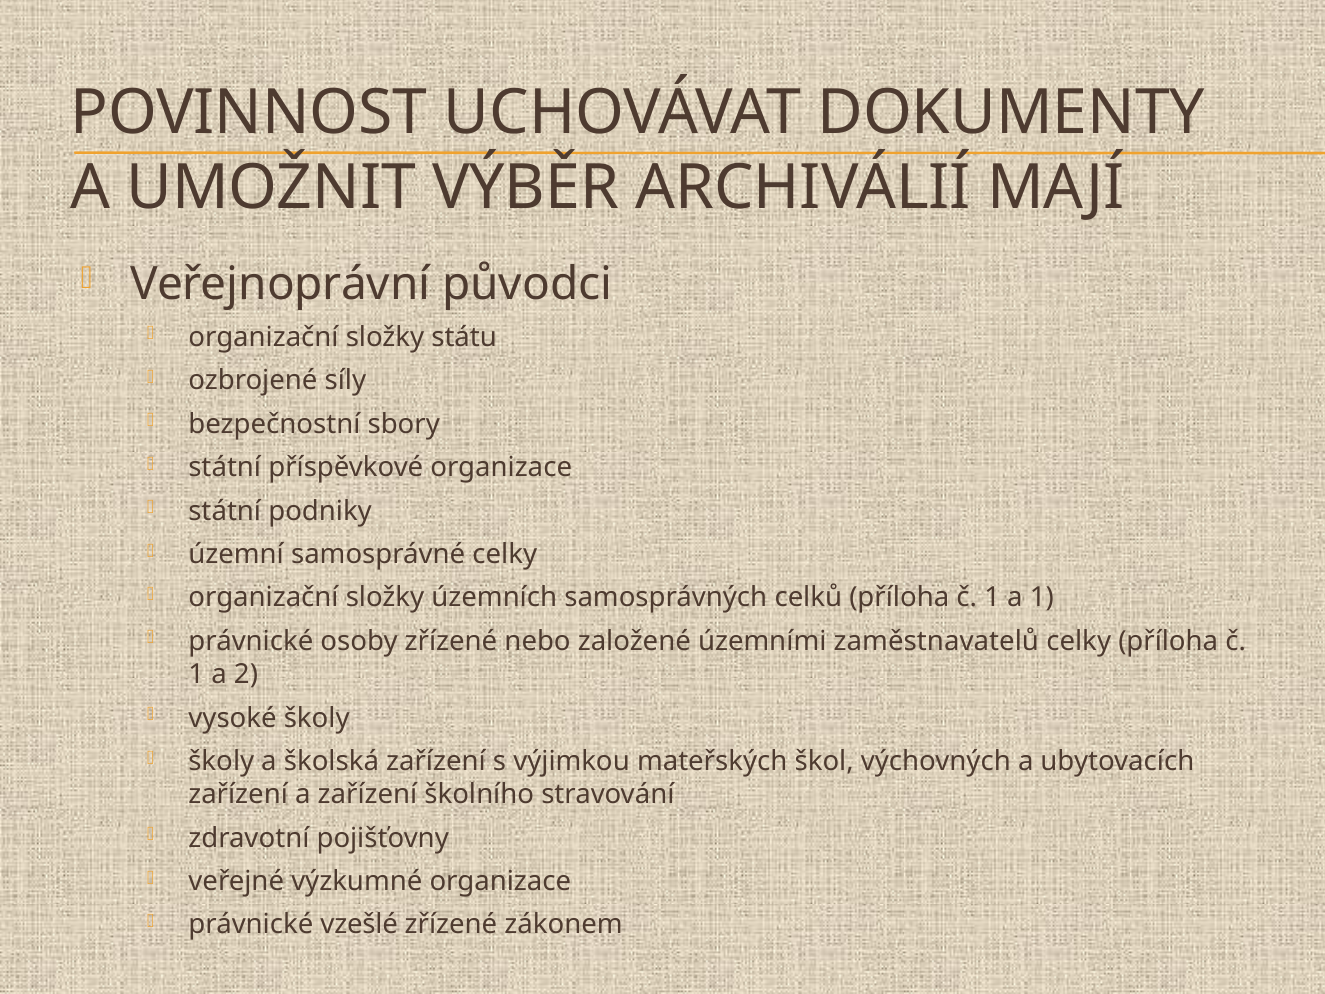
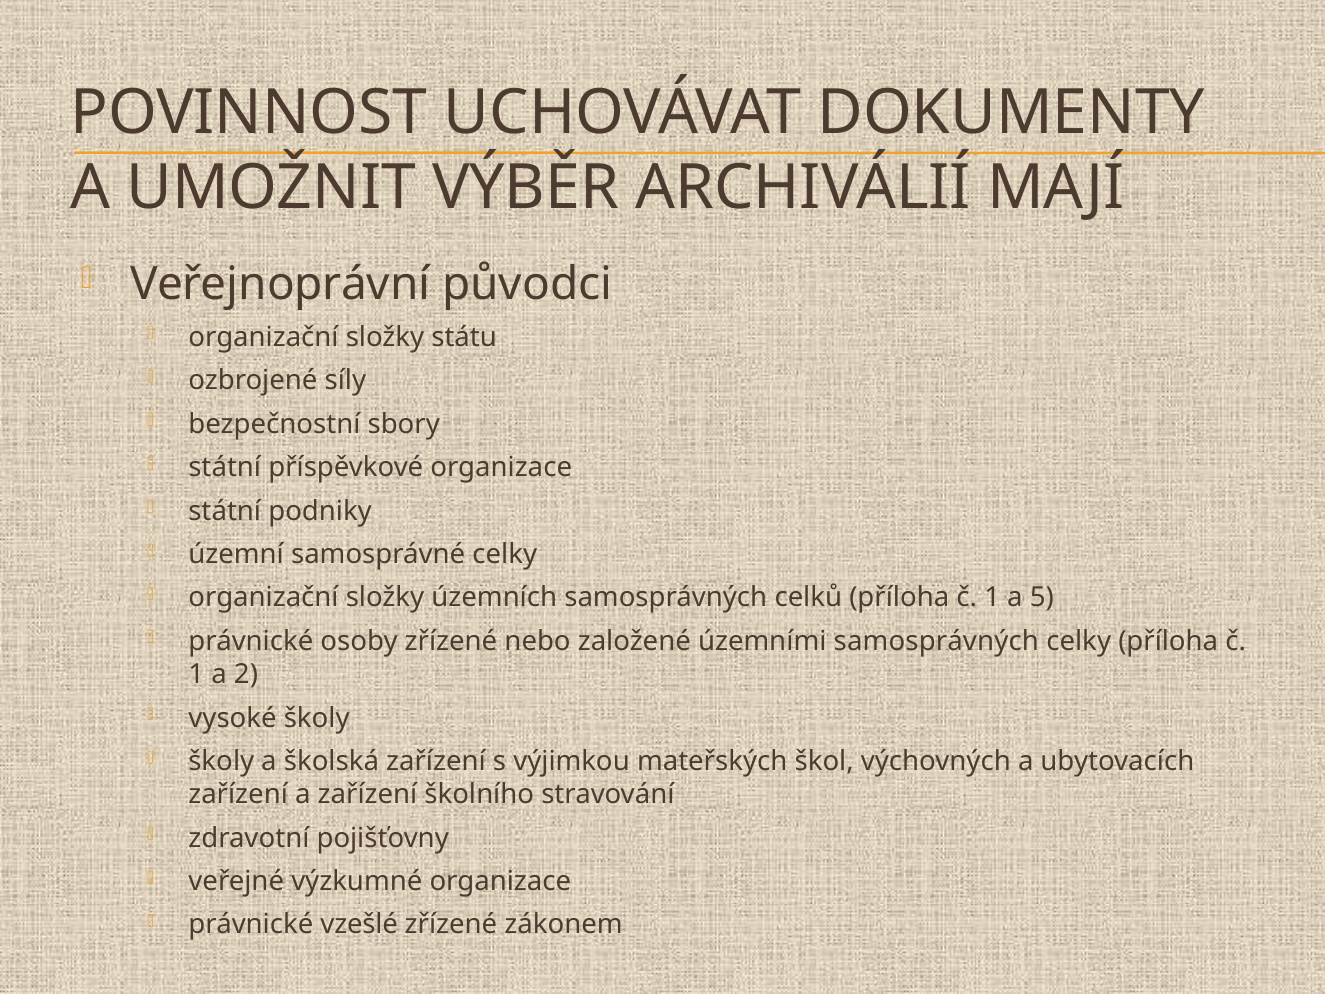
a 1: 1 -> 5
územními zaměstnavatelů: zaměstnavatelů -> samosprávných
